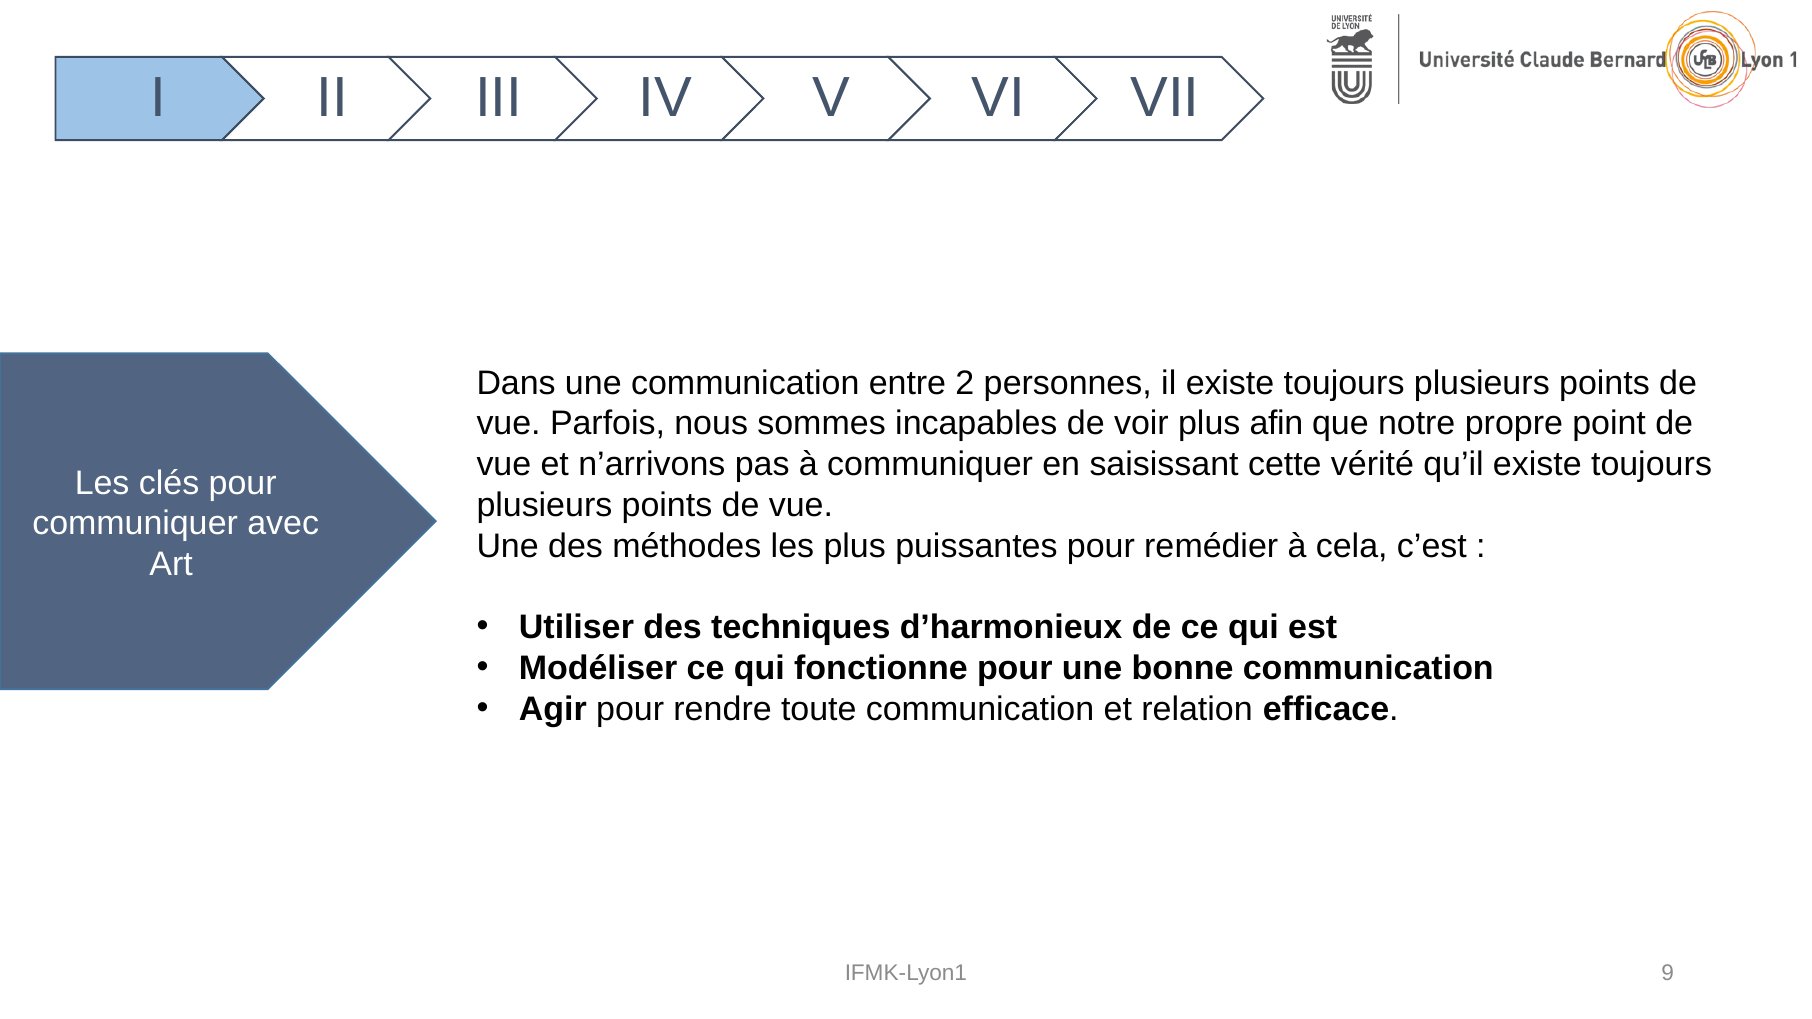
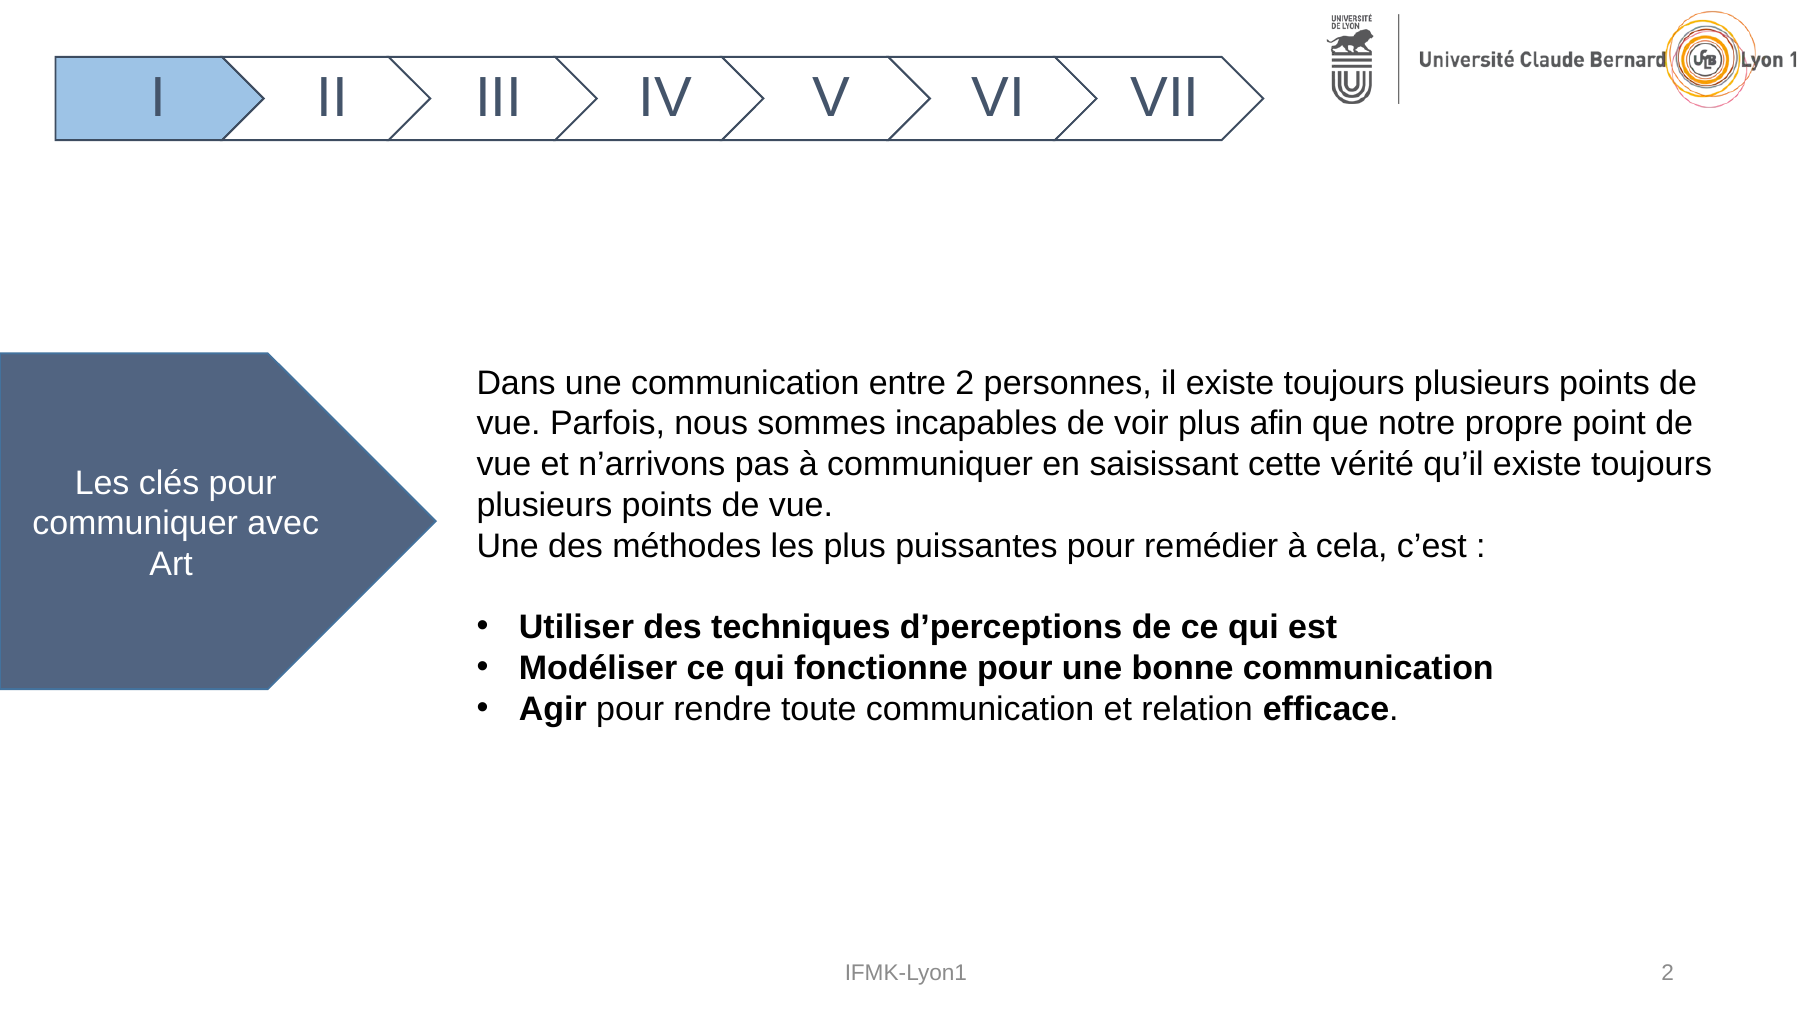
d’harmonieux: d’harmonieux -> d’perceptions
IFMK-Lyon1 9: 9 -> 2
